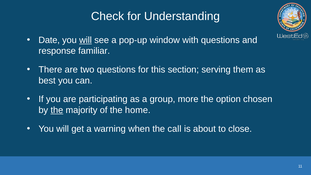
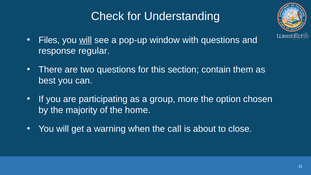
Date: Date -> Files
familiar: familiar -> regular
serving: serving -> contain
the at (57, 110) underline: present -> none
